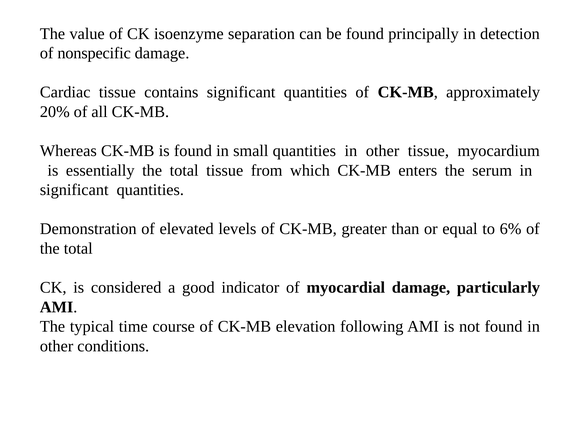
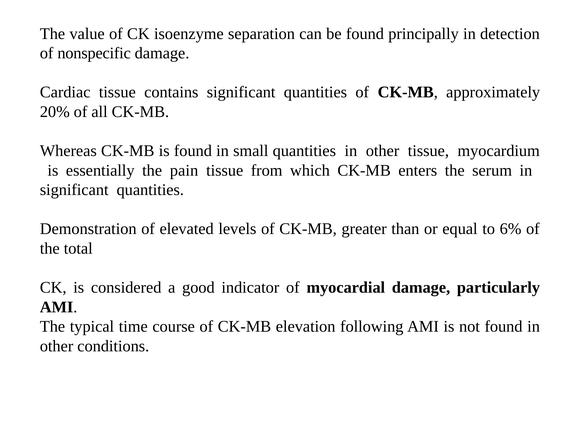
essentially the total: total -> pain
